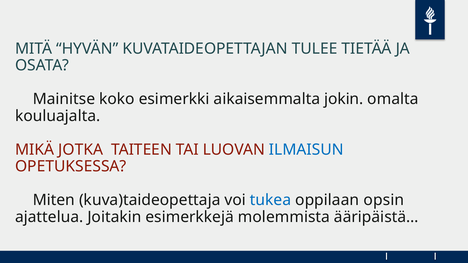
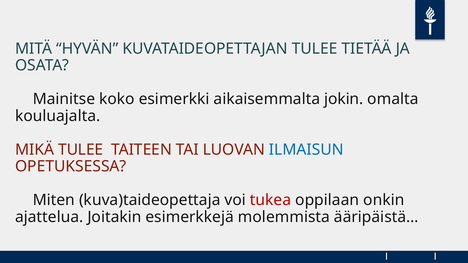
MIKÄ JOTKA: JOTKA -> TULEE
tukea colour: blue -> red
opsin: opsin -> onkin
